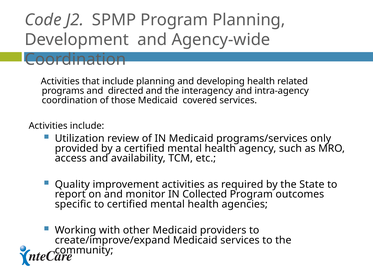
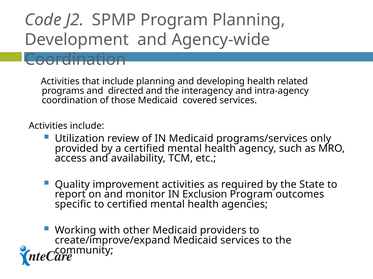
Collected: Collected -> Exclusion
